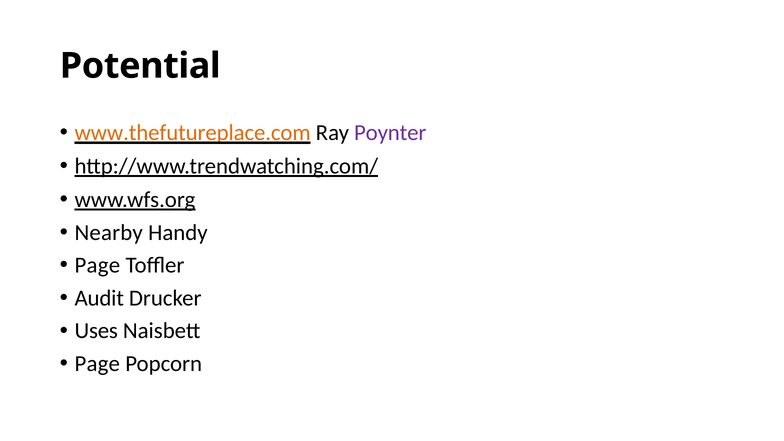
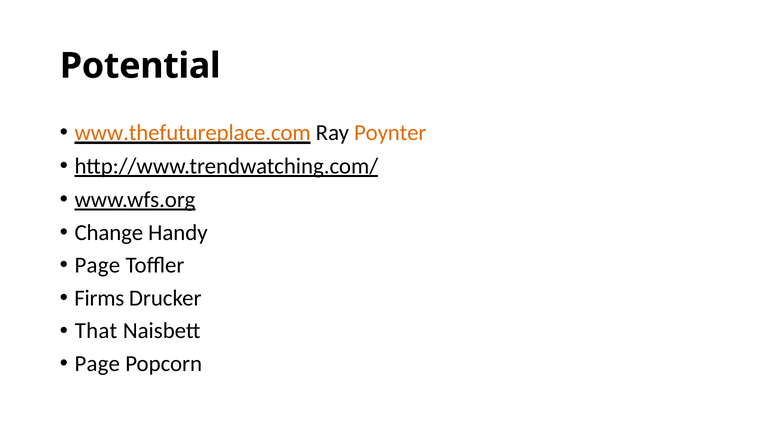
Poynter colour: purple -> orange
Nearby: Nearby -> Change
Audit: Audit -> Firms
Uses: Uses -> That
